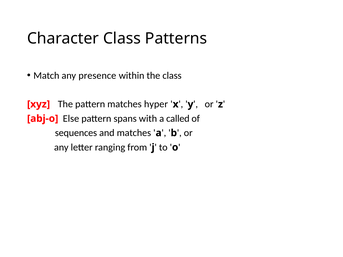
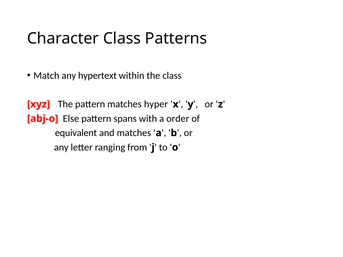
presence: presence -> hypertext
called: called -> order
sequences: sequences -> equivalent
